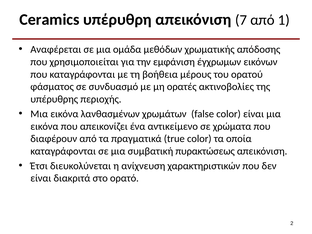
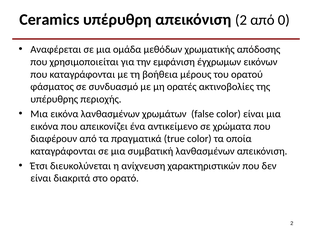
απεικόνιση 7: 7 -> 2
1: 1 -> 0
συμβατική πυρακτώσεως: πυρακτώσεως -> λανθασμένων
